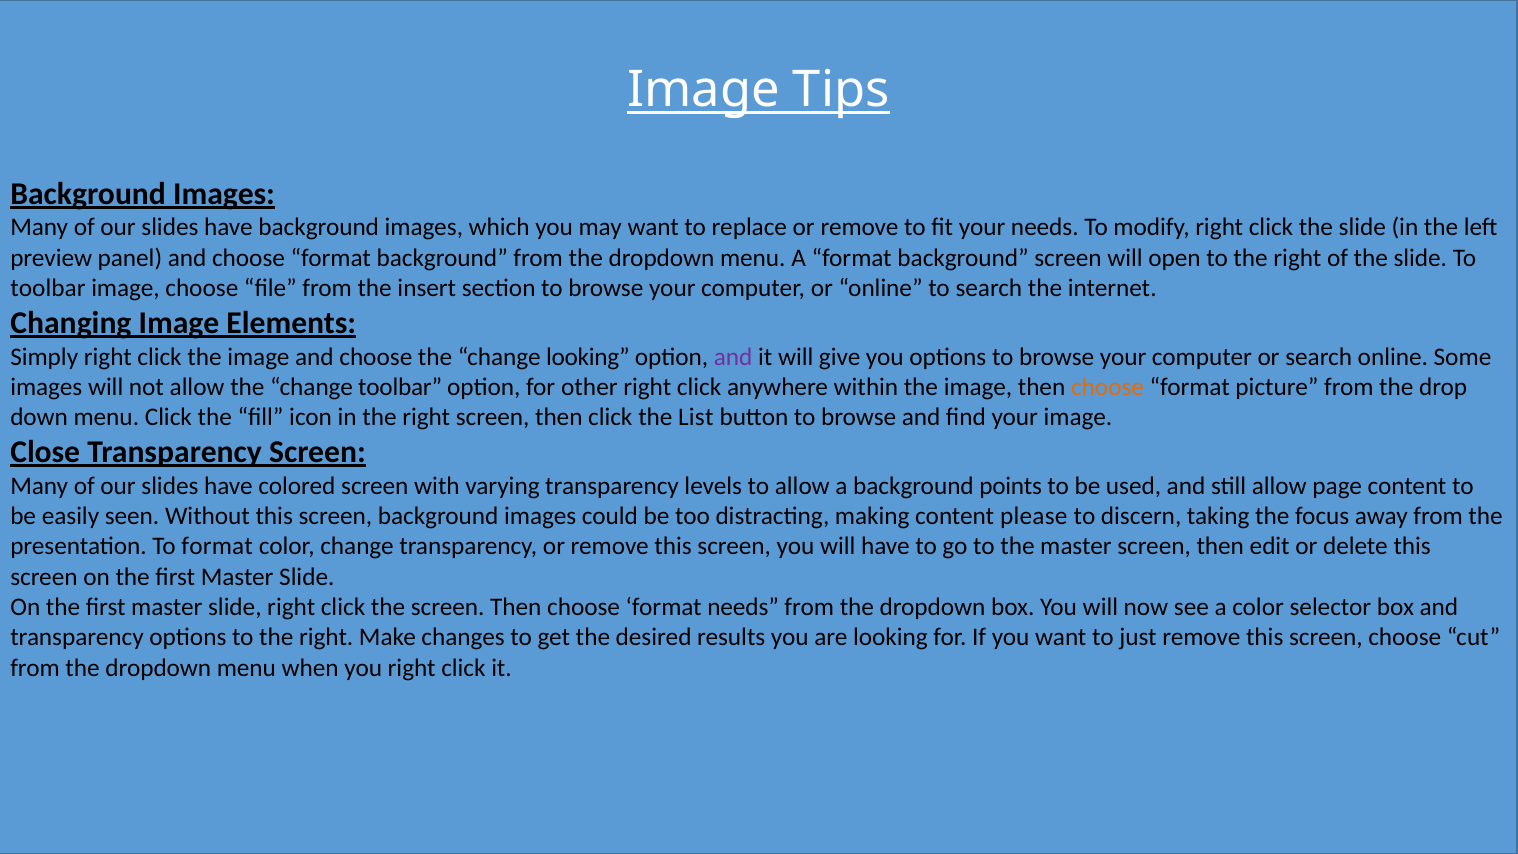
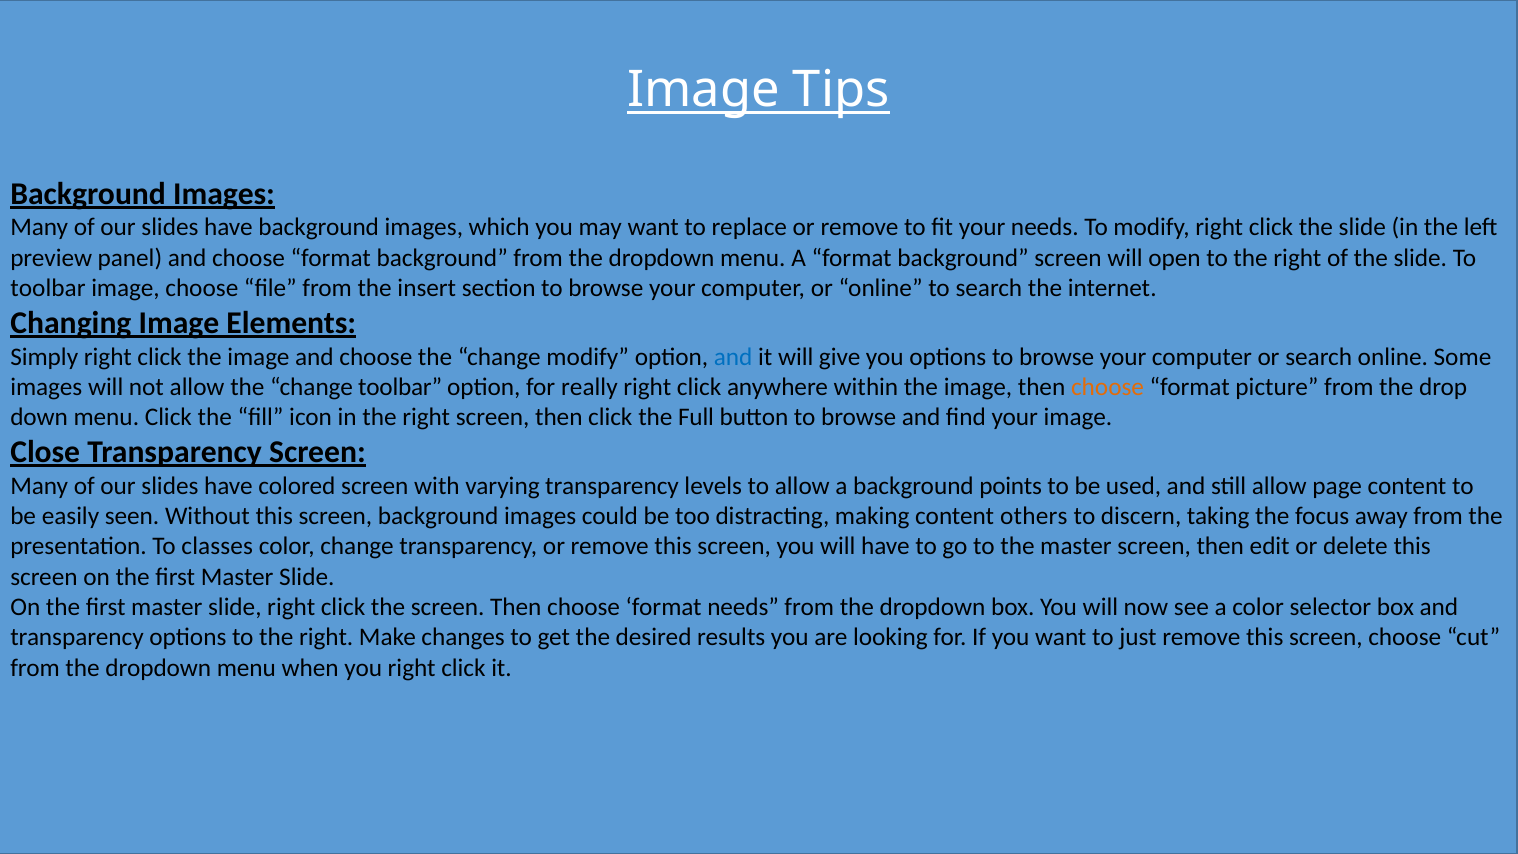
change looking: looking -> modify
and at (733, 357) colour: purple -> blue
other: other -> really
List: List -> Full
please: please -> others
To format: format -> classes
